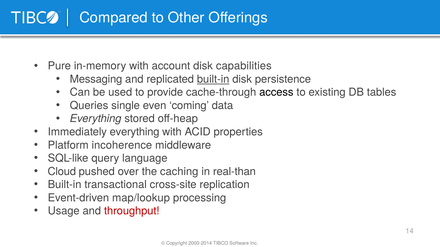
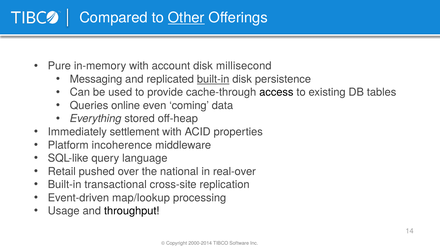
Other underline: none -> present
capabilities: capabilities -> millisecond
single: single -> online
Immediately everything: everything -> settlement
Cloud: Cloud -> Retail
caching: caching -> national
real-than: real-than -> real-over
throughput colour: red -> black
